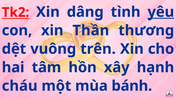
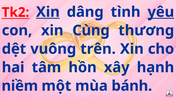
Xin at (48, 12) underline: none -> present
Thần: Thần -> Cùng
cháu: cháu -> niềm
